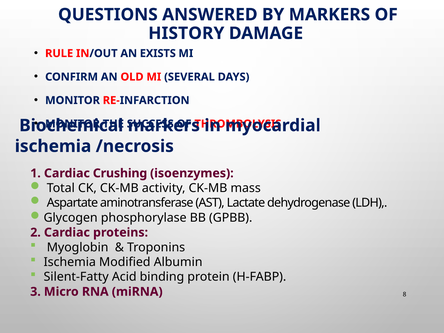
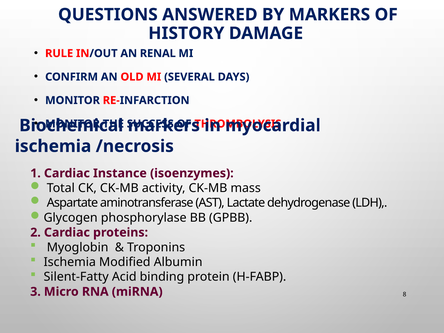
EXISTS: EXISTS -> RENAL
Crushing: Crushing -> Instance
